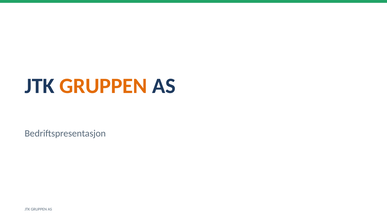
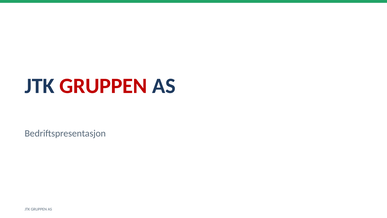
GRUPPEN at (103, 86) colour: orange -> red
